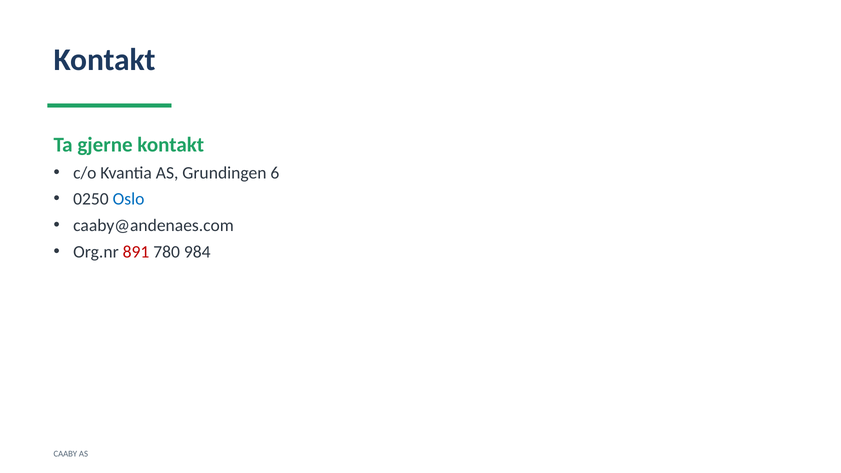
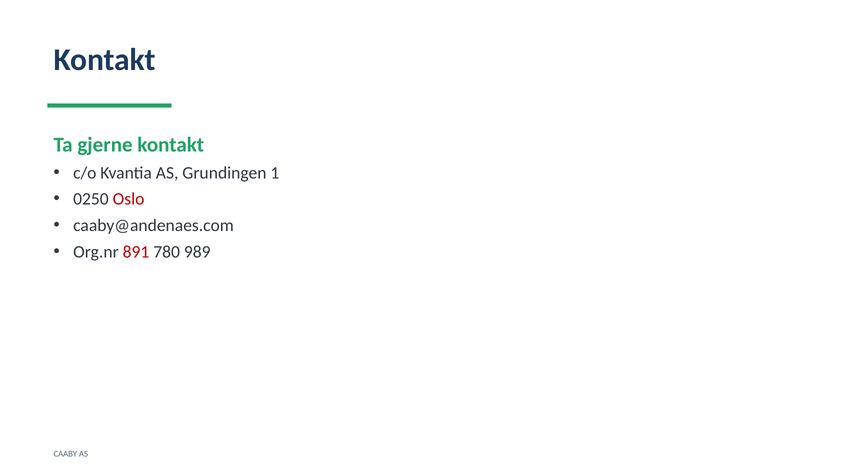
6: 6 -> 1
Oslo colour: blue -> red
984: 984 -> 989
